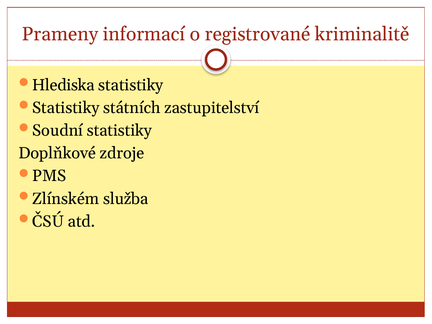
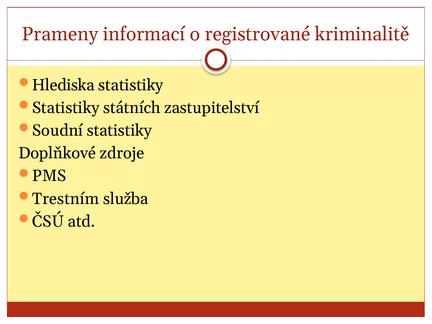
Zlínském: Zlínském -> Trestním
